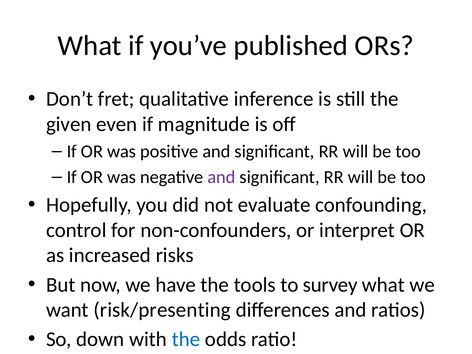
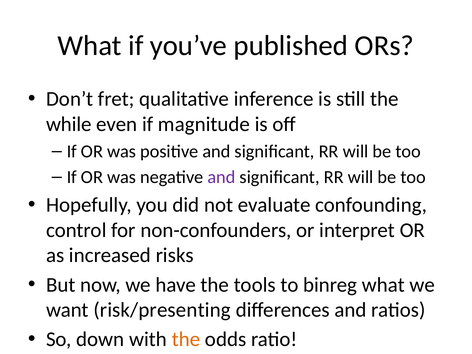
given: given -> while
survey: survey -> binreg
the at (186, 339) colour: blue -> orange
